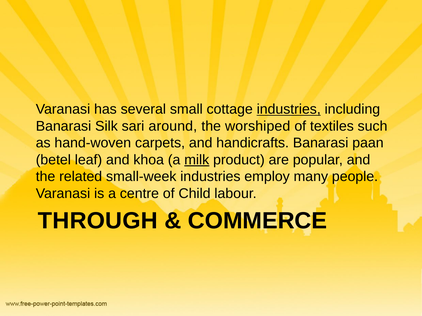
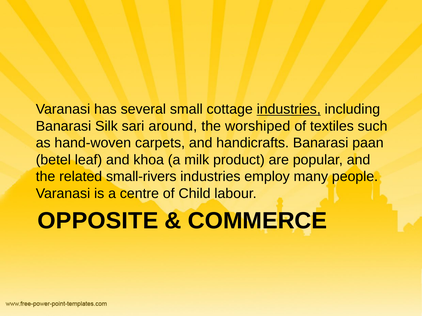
milk underline: present -> none
small-week: small-week -> small-rivers
THROUGH: THROUGH -> OPPOSITE
